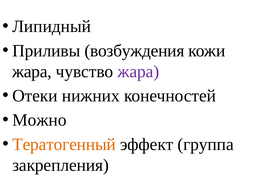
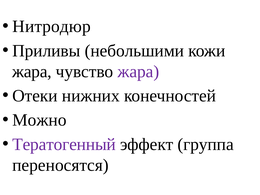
Липидный: Липидный -> Нитродюр
возбуждения: возбуждения -> небольшими
Тератогенный colour: orange -> purple
закрепления: закрепления -> переносятся
